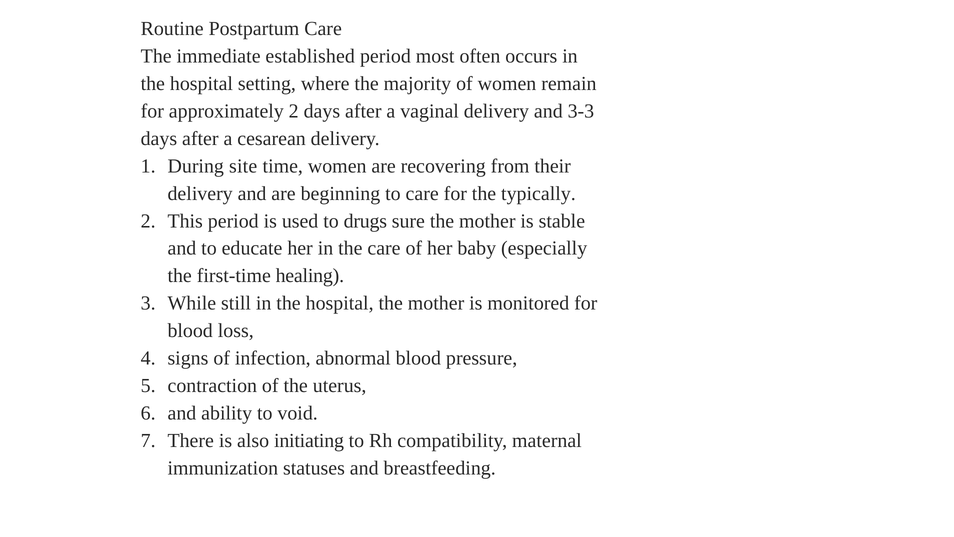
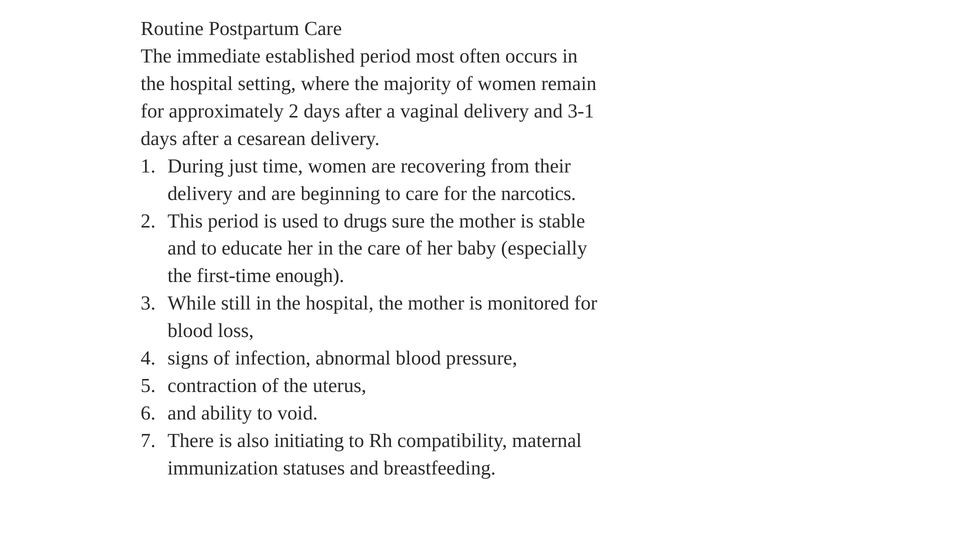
3-3: 3-3 -> 3-1
site: site -> just
typically: typically -> narcotics
healing: healing -> enough
